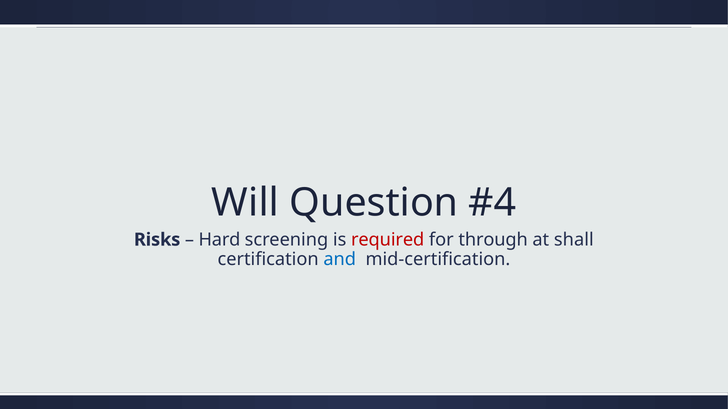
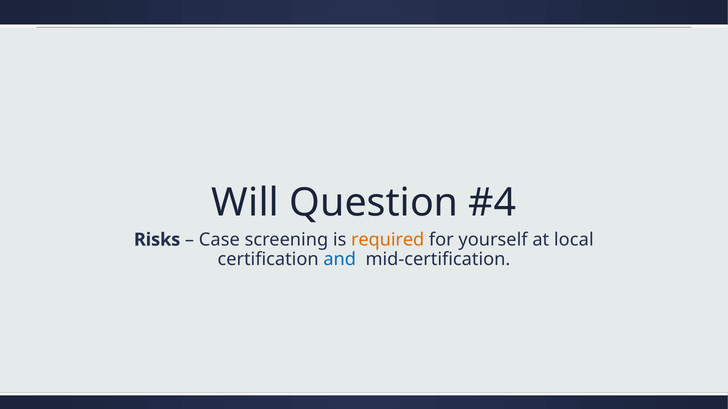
Hard: Hard -> Case
required colour: red -> orange
through: through -> yourself
shall: shall -> local
